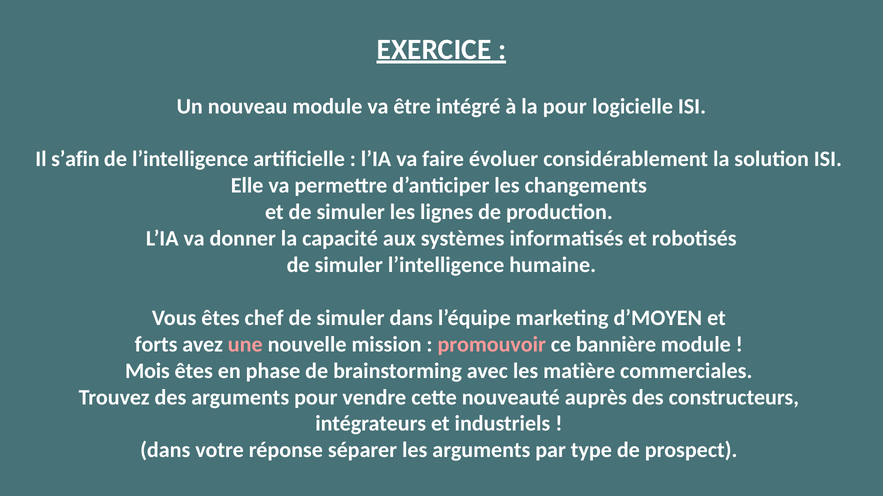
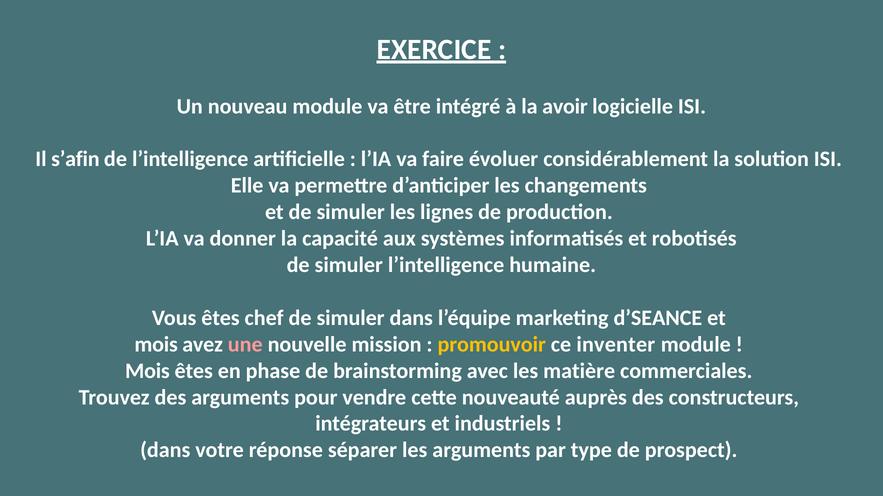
la pour: pour -> avoir
d’MOYEN: d’MOYEN -> d’SEANCE
forts at (156, 345): forts -> mois
promouvoir colour: pink -> yellow
bannière: bannière -> inventer
